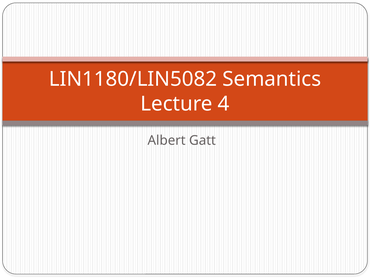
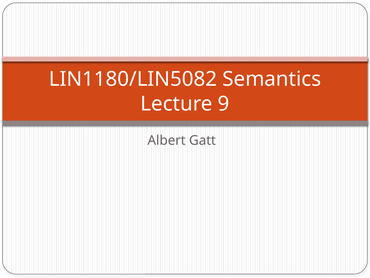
4: 4 -> 9
